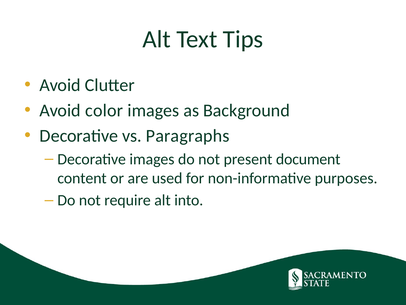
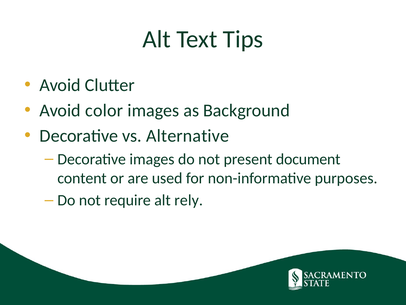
Paragraphs: Paragraphs -> Alternative
into: into -> rely
